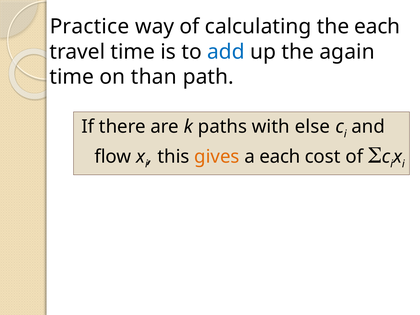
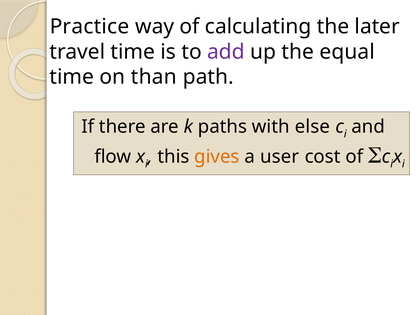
the each: each -> later
add colour: blue -> purple
again: again -> equal
a each: each -> user
